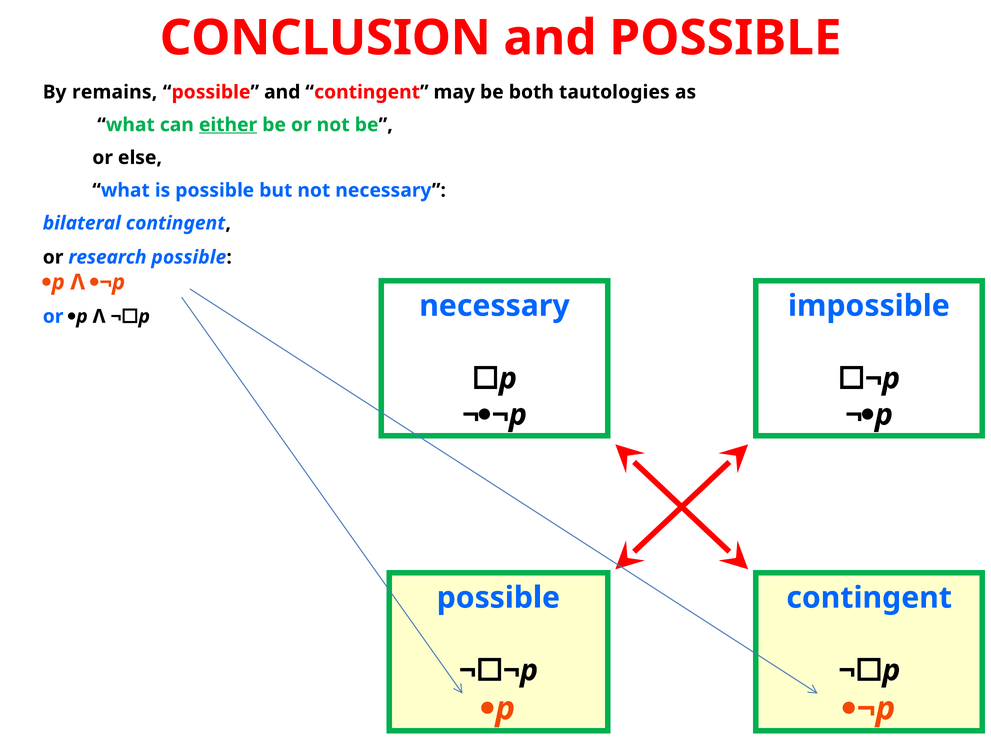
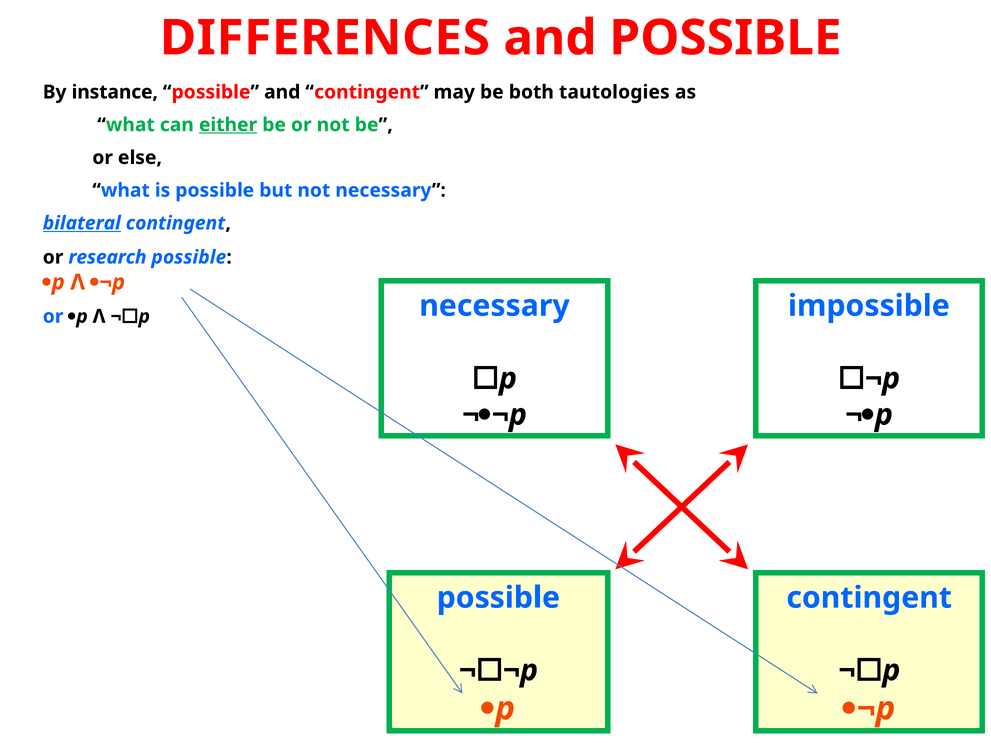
CONCLUSION: CONCLUSION -> DIFFERENCES
remains: remains -> instance
bilateral underline: none -> present
